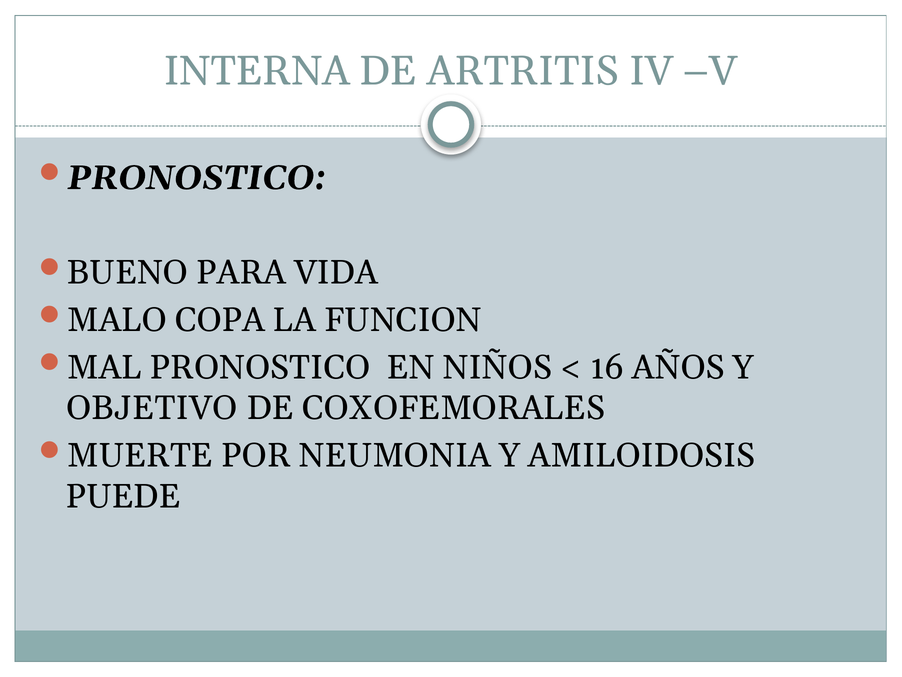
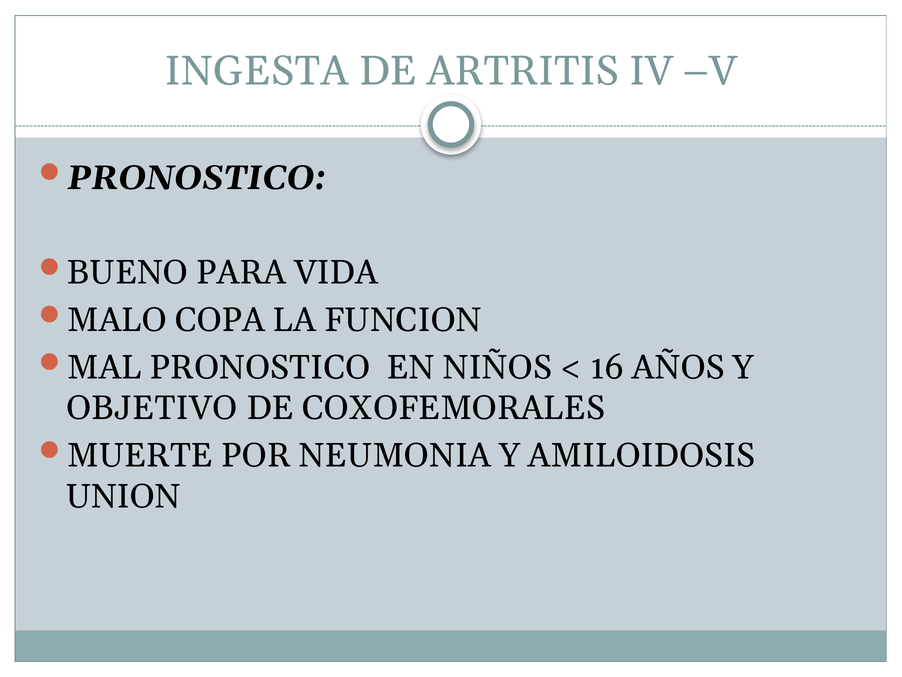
INTERNA: INTERNA -> INGESTA
PUEDE: PUEDE -> UNION
